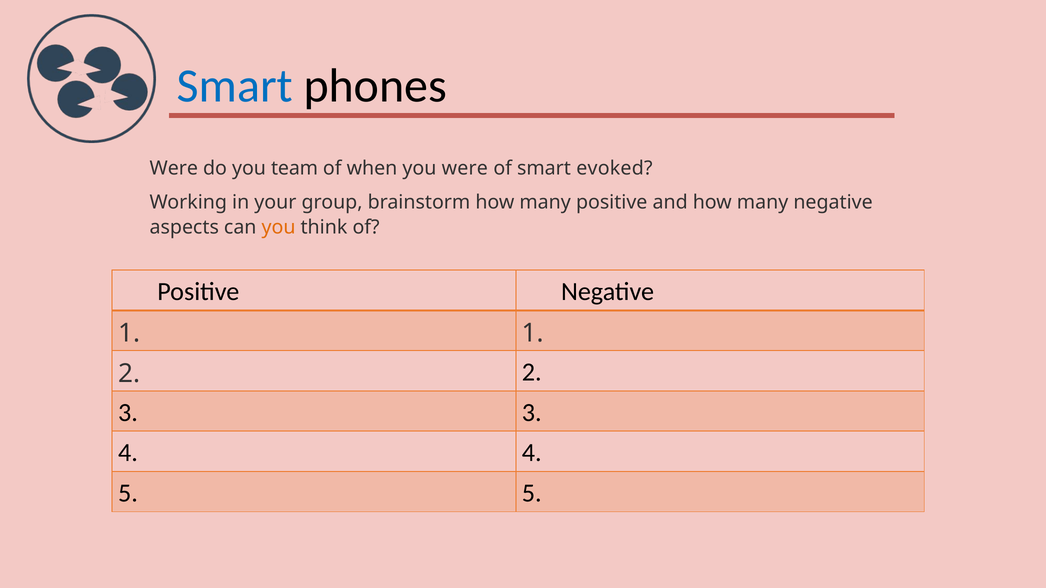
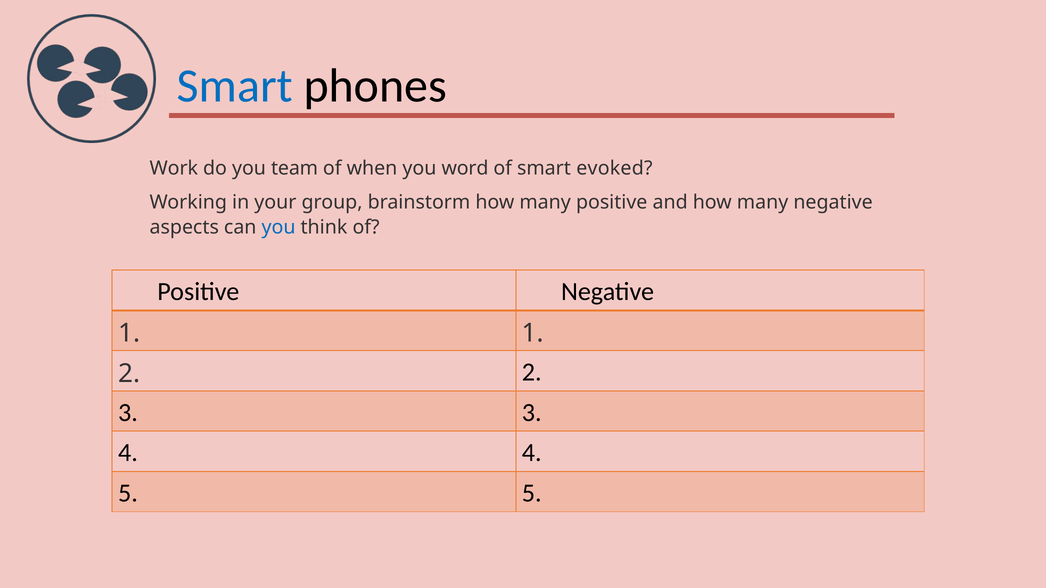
Were at (174, 168): Were -> Work
you were: were -> word
you at (279, 227) colour: orange -> blue
